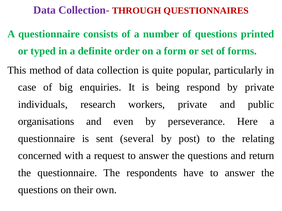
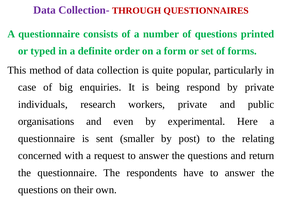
perseverance: perseverance -> experimental
several: several -> smaller
